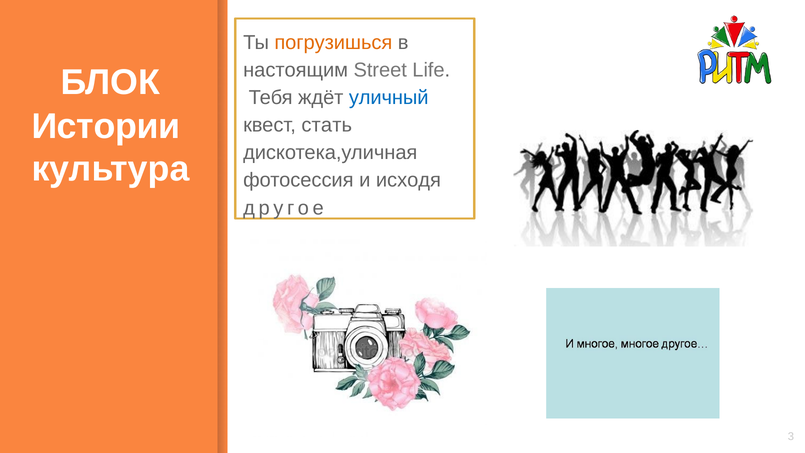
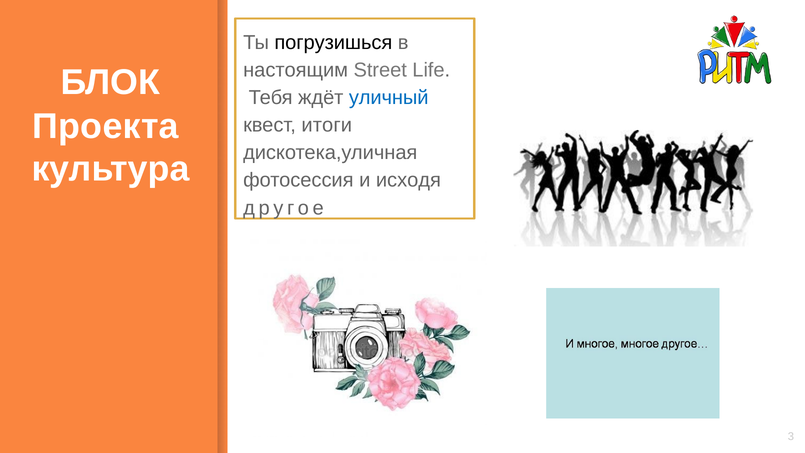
погрузишься colour: orange -> black
Истории: Истории -> Проекта
стать: стать -> итоги
